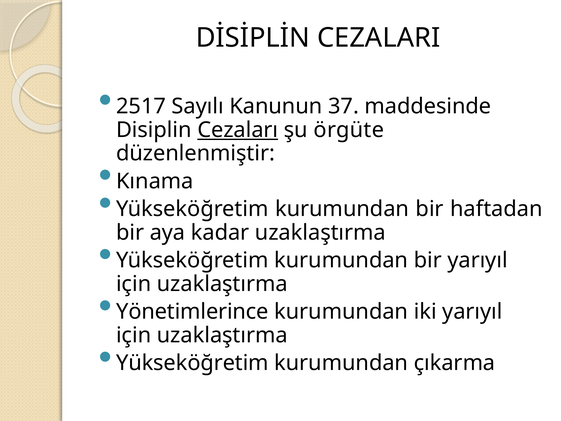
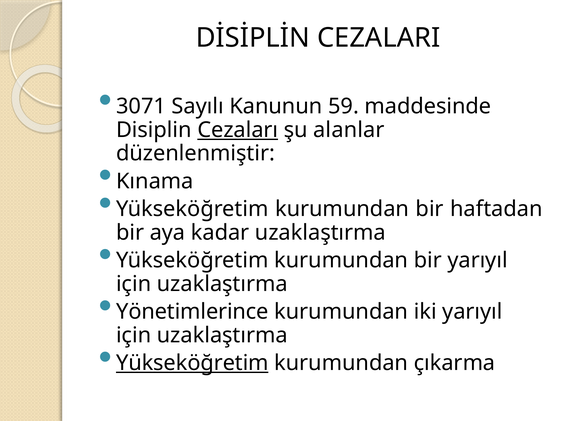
2517: 2517 -> 3071
37: 37 -> 59
örgüte: örgüte -> alanlar
Yükseköğretim at (192, 363) underline: none -> present
